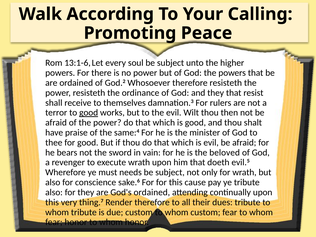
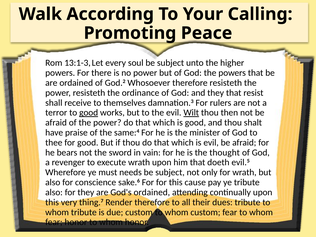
13:1-6: 13:1-6 -> 13:1-3
Wilt underline: none -> present
beloved: beloved -> thought
